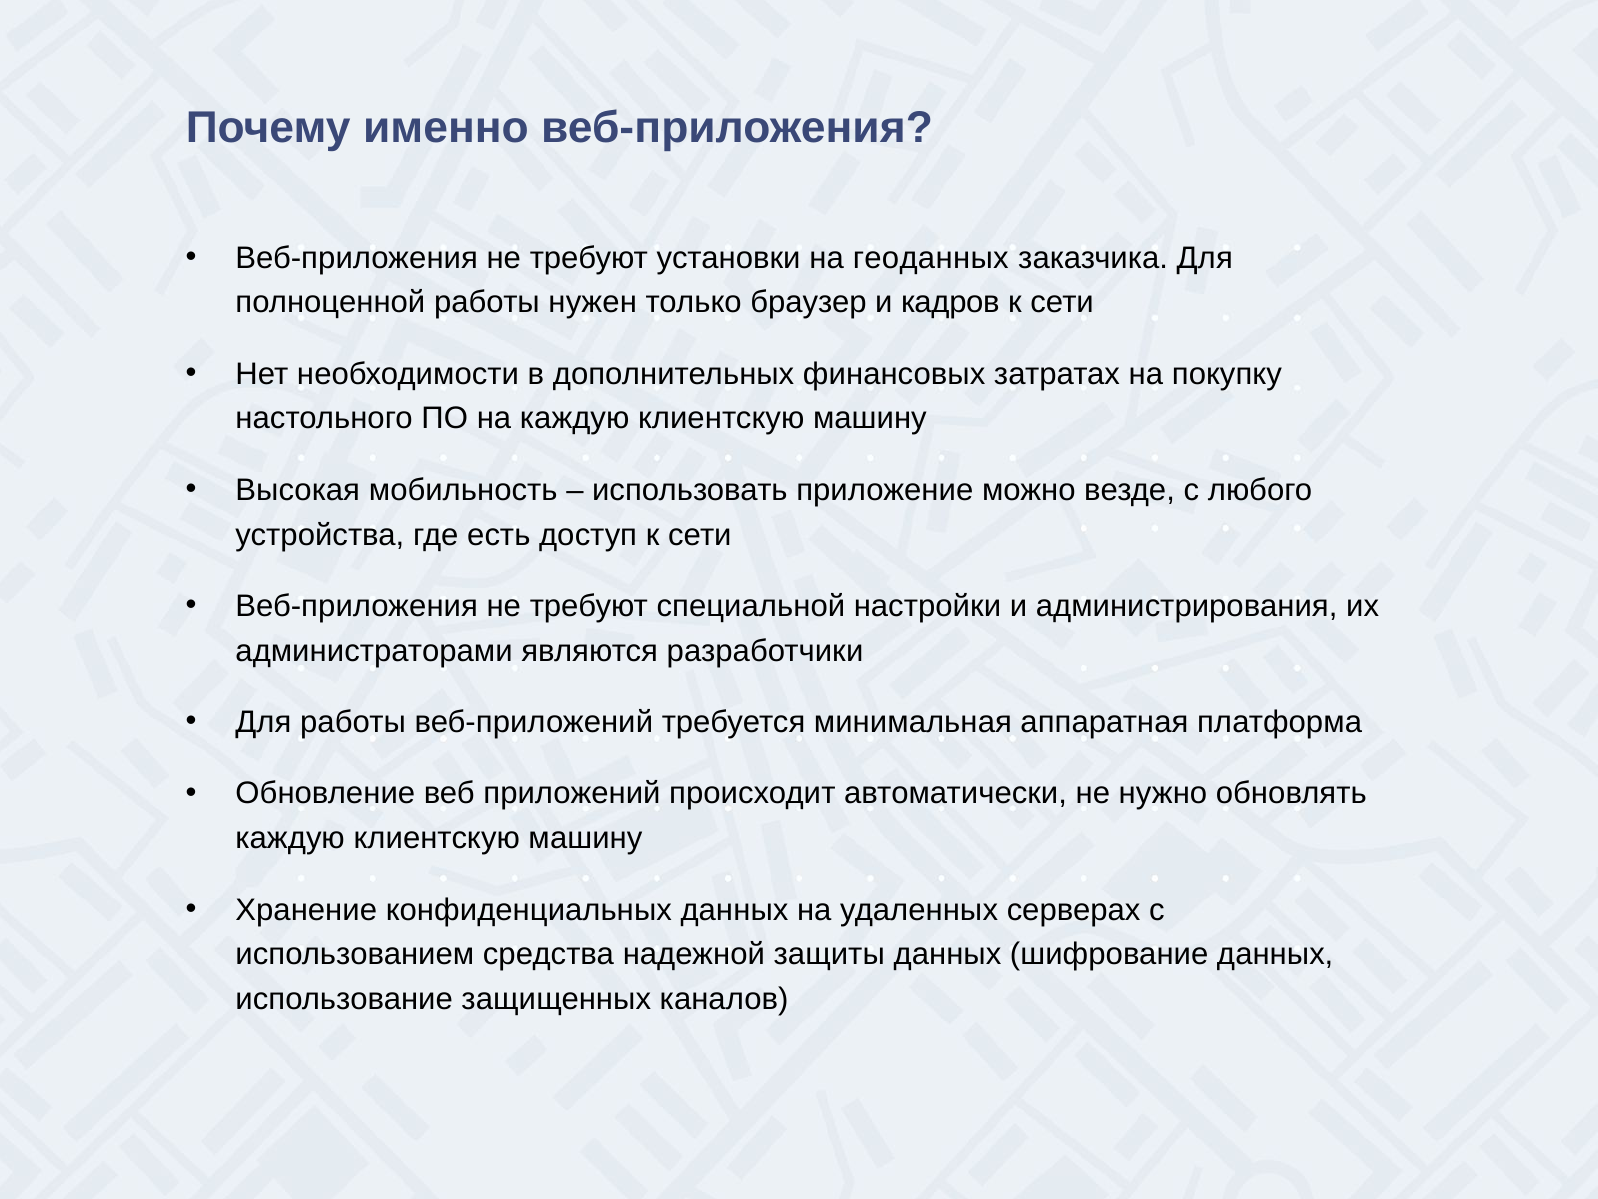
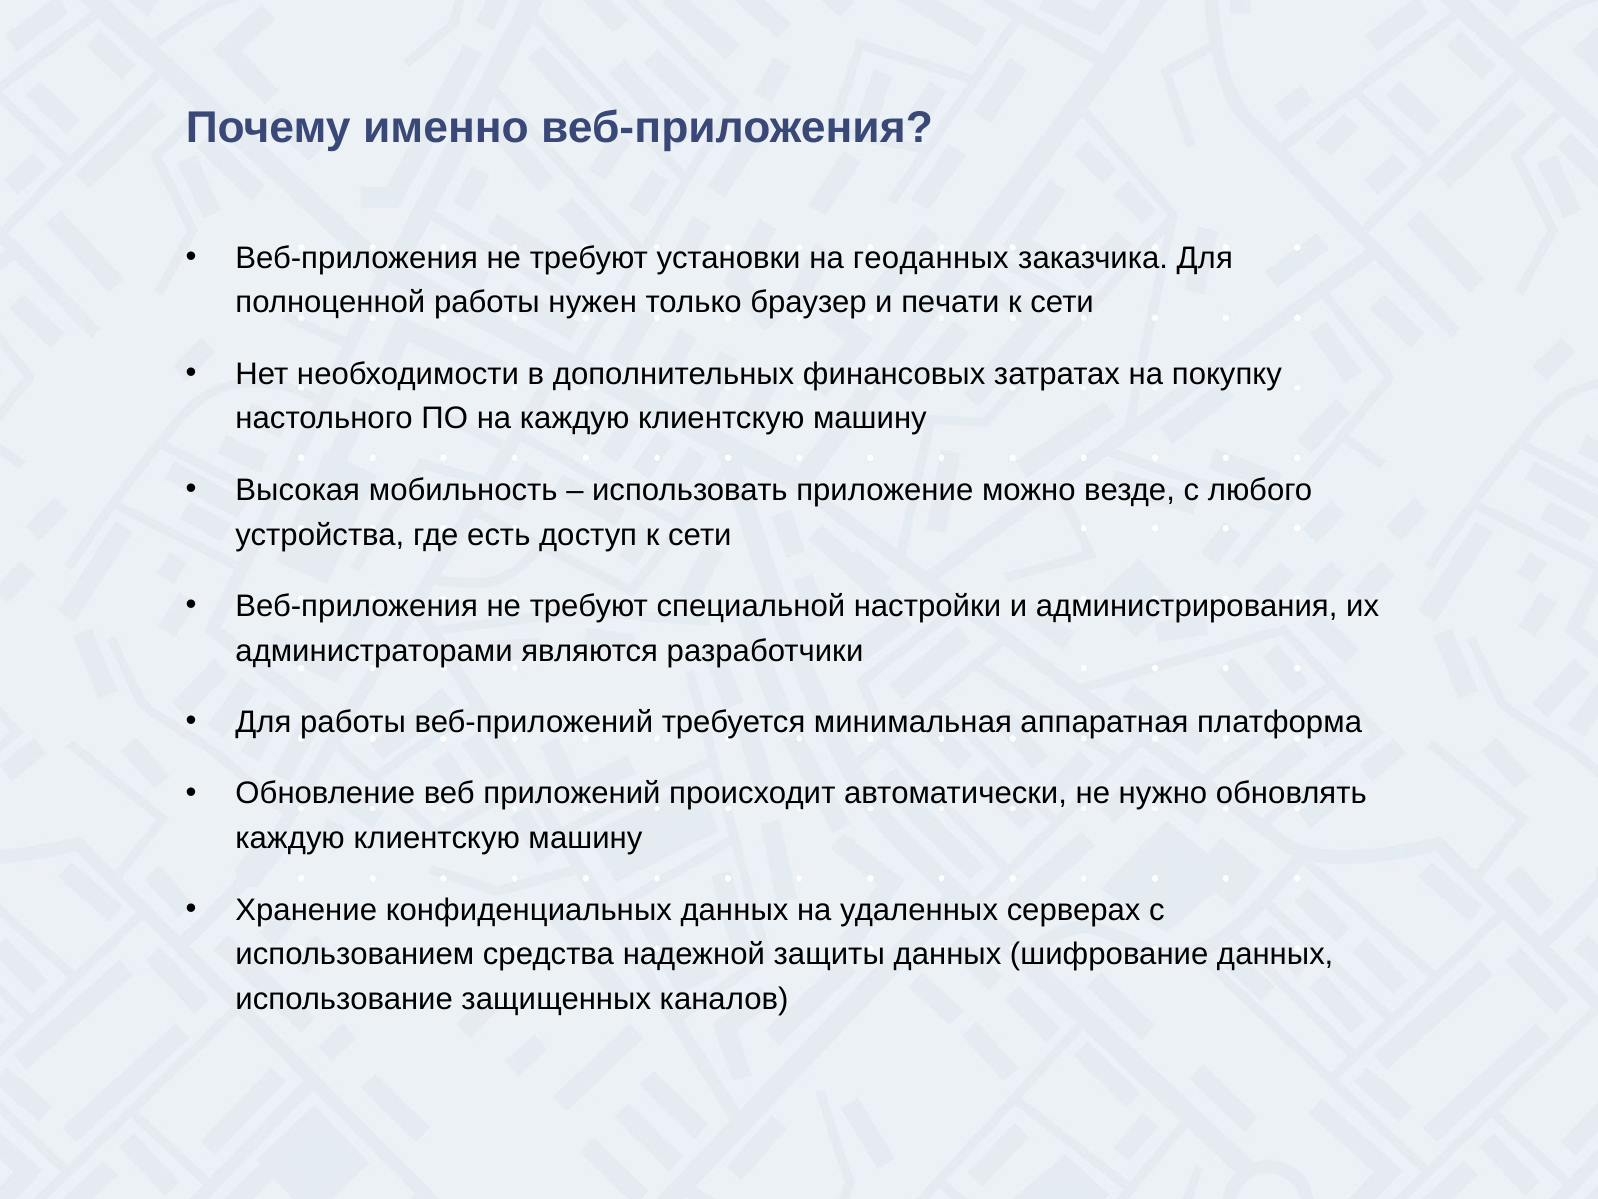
кадров: кадров -> печати
